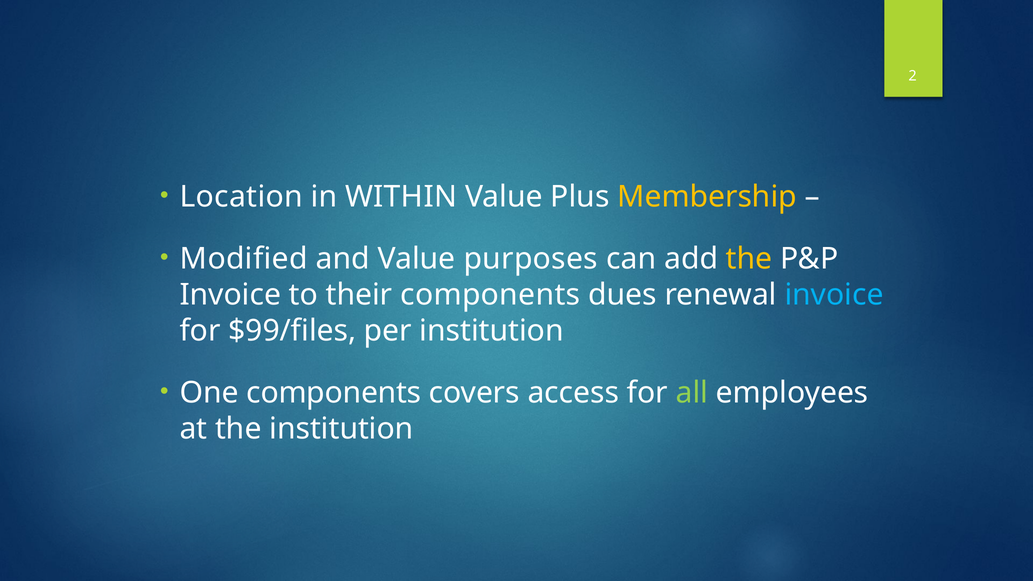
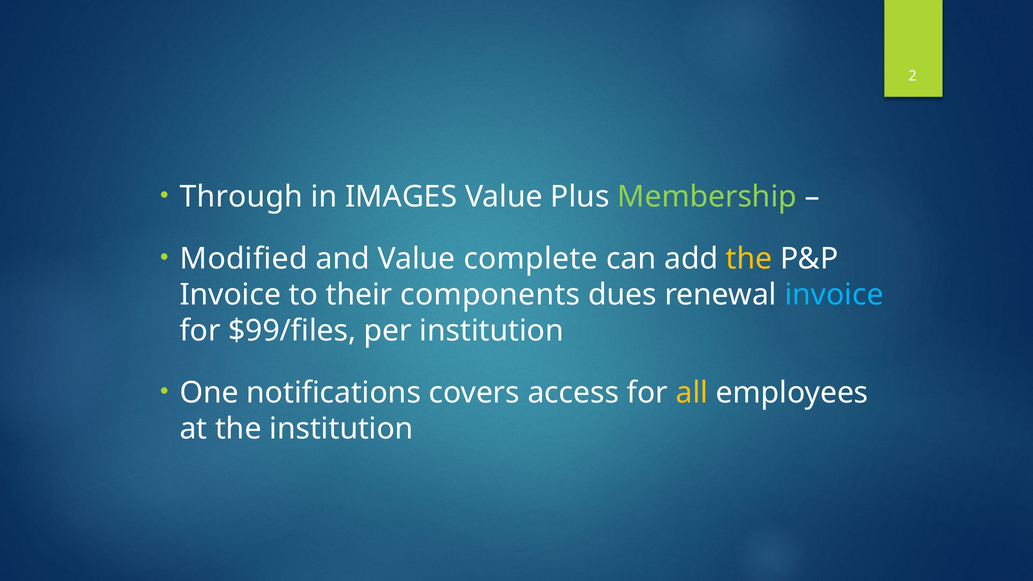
Location: Location -> Through
WITHIN: WITHIN -> IMAGES
Membership colour: yellow -> light green
purposes: purposes -> complete
One components: components -> notifications
all colour: light green -> yellow
